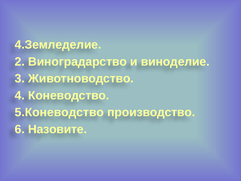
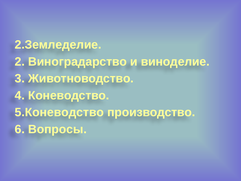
4.Земледелие: 4.Земледелие -> 2.Земледелие
Назовите: Назовите -> Вопросы
